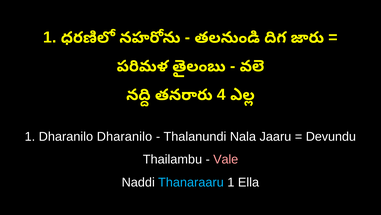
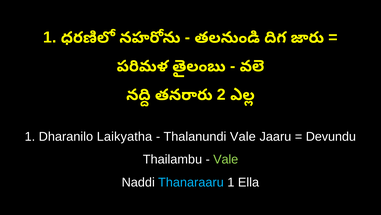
4: 4 -> 2
Dharanilo Dharanilo: Dharanilo -> Laikyatha
Thalanundi Nala: Nala -> Vale
Vale at (226, 159) colour: pink -> light green
